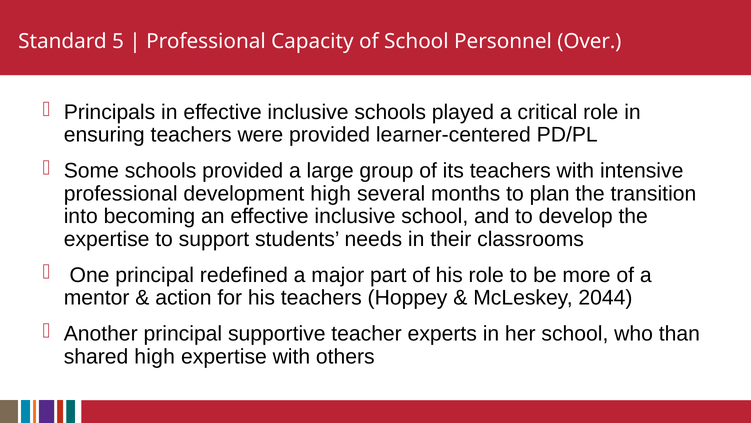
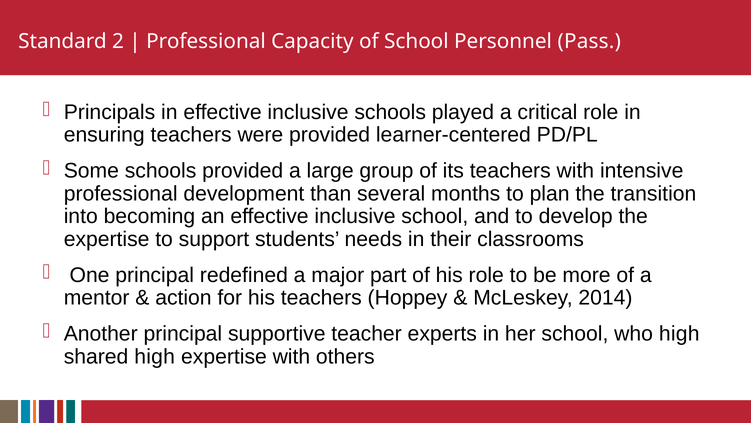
5: 5 -> 2
Over: Over -> Pass
development high: high -> than
2044: 2044 -> 2014
who than: than -> high
